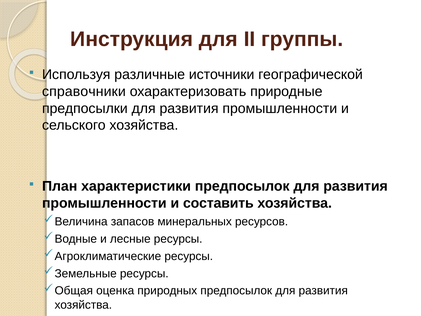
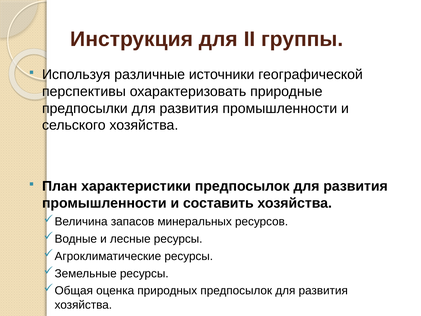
справочники: справочники -> перспективы
